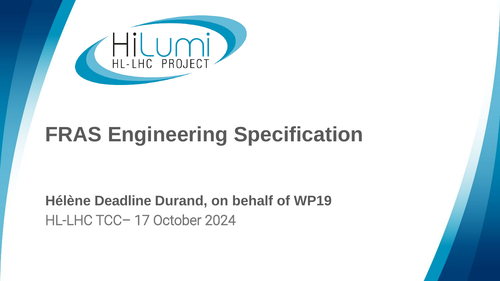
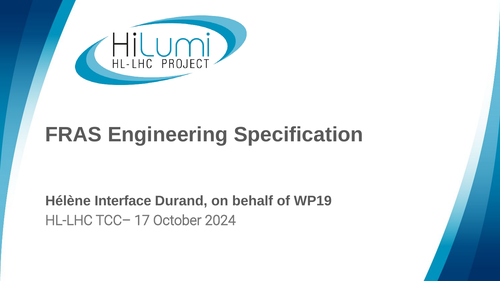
Deadline: Deadline -> Interface
